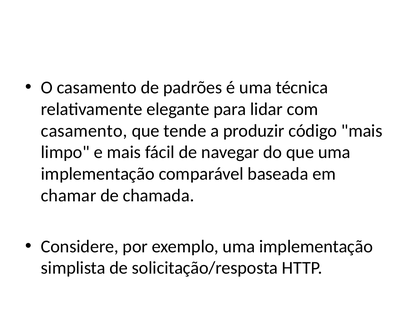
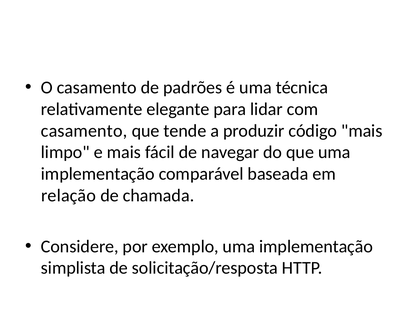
chamar: chamar -> relação
